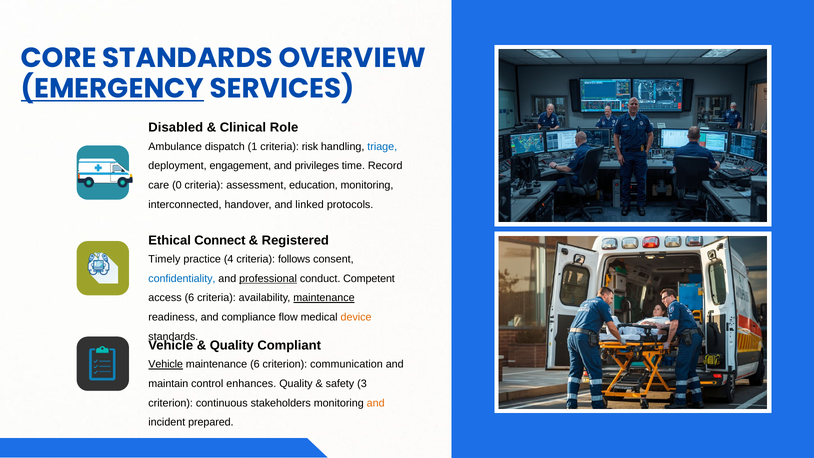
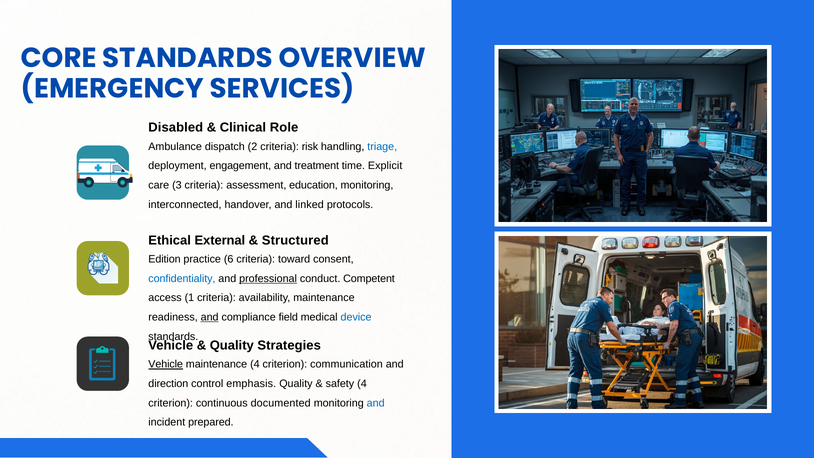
EMERGENCY underline: present -> none
1: 1 -> 2
privileges: privileges -> treatment
Record: Record -> Explicit
0: 0 -> 3
Connect: Connect -> External
Registered: Registered -> Structured
Timely: Timely -> Edition
4: 4 -> 6
follows: follows -> toward
access 6: 6 -> 1
maintenance at (324, 298) underline: present -> none
and at (210, 317) underline: none -> present
flow: flow -> field
device colour: orange -> blue
Compliant: Compliant -> Strategies
maintenance 6: 6 -> 4
maintain: maintain -> direction
enhances: enhances -> emphasis
safety 3: 3 -> 4
stakeholders: stakeholders -> documented
and at (376, 403) colour: orange -> blue
